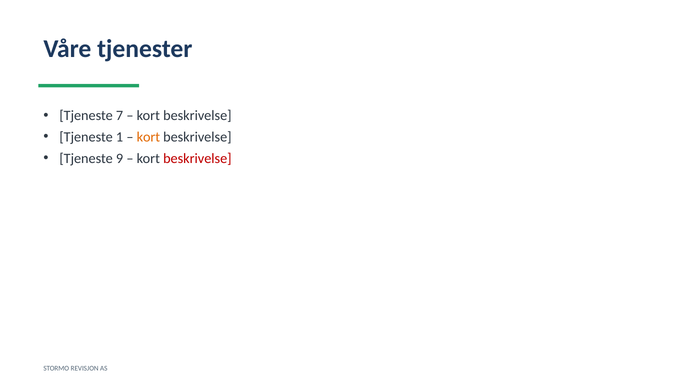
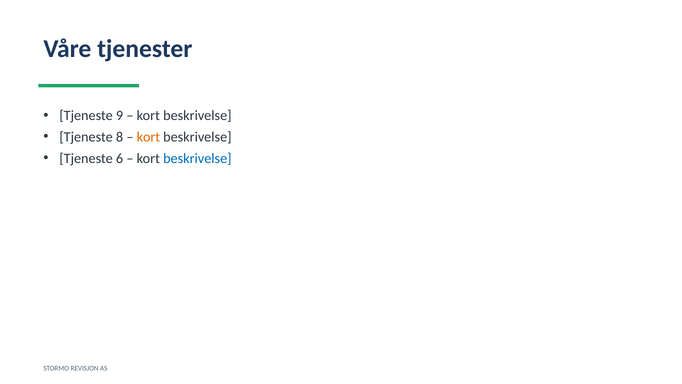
7: 7 -> 9
1: 1 -> 8
9: 9 -> 6
beskrivelse at (197, 158) colour: red -> blue
